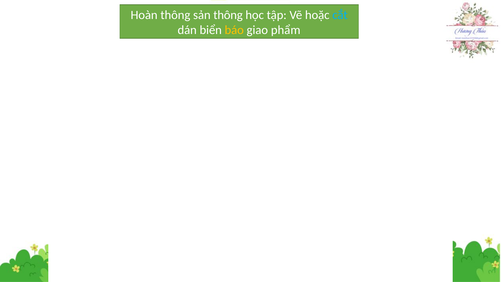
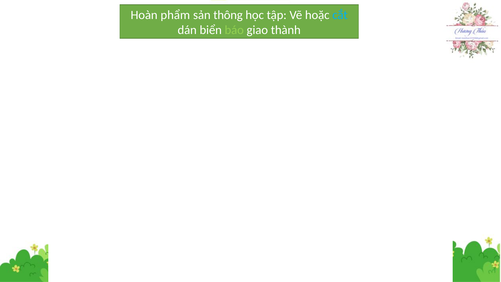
Hoàn thông: thông -> phẩm
báo colour: yellow -> light green
phẩm: phẩm -> thành
